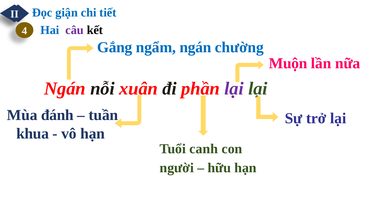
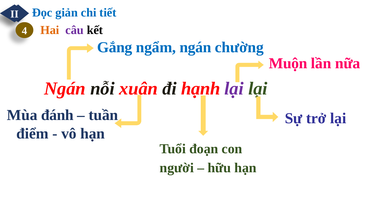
giận: giận -> giản
Hai colour: blue -> orange
phần: phần -> hạnh
khua: khua -> điểm
canh: canh -> đoạn
